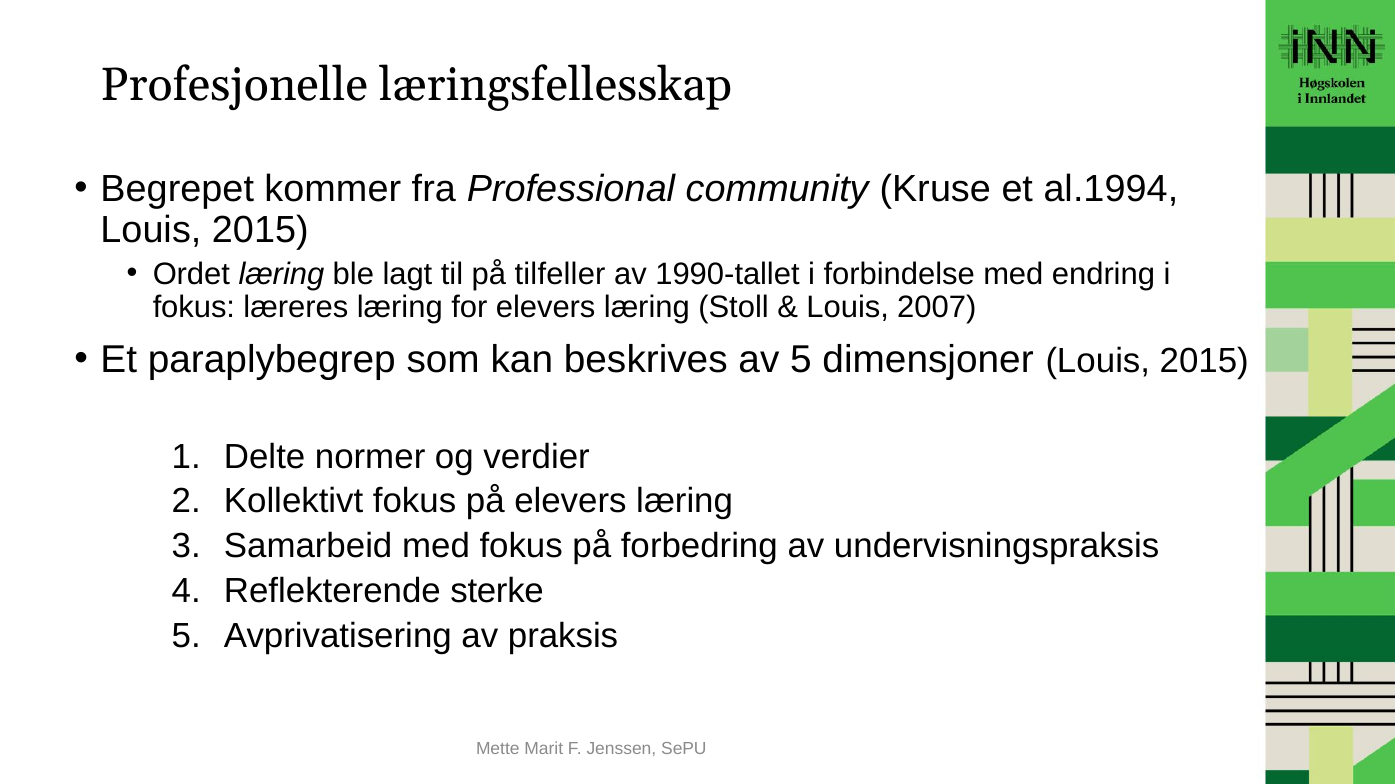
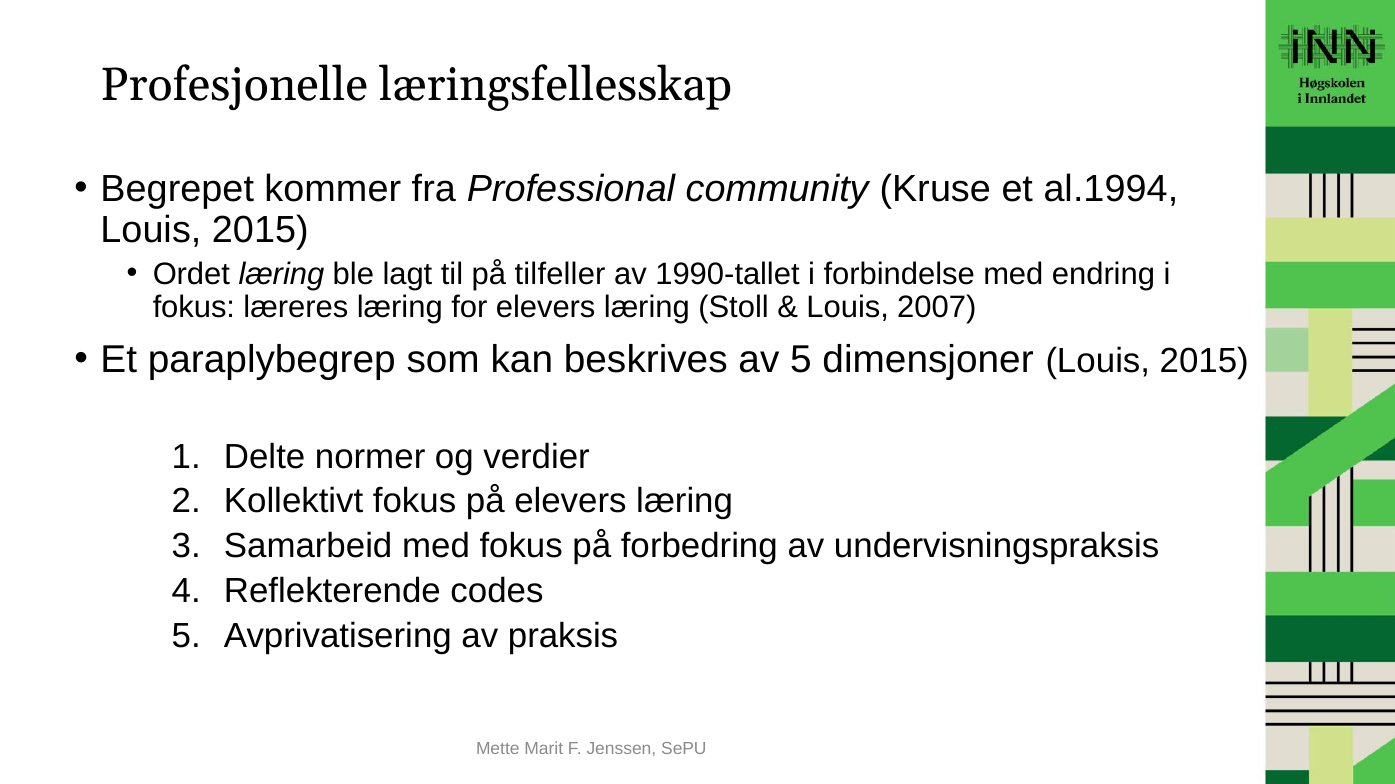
sterke: sterke -> codes
